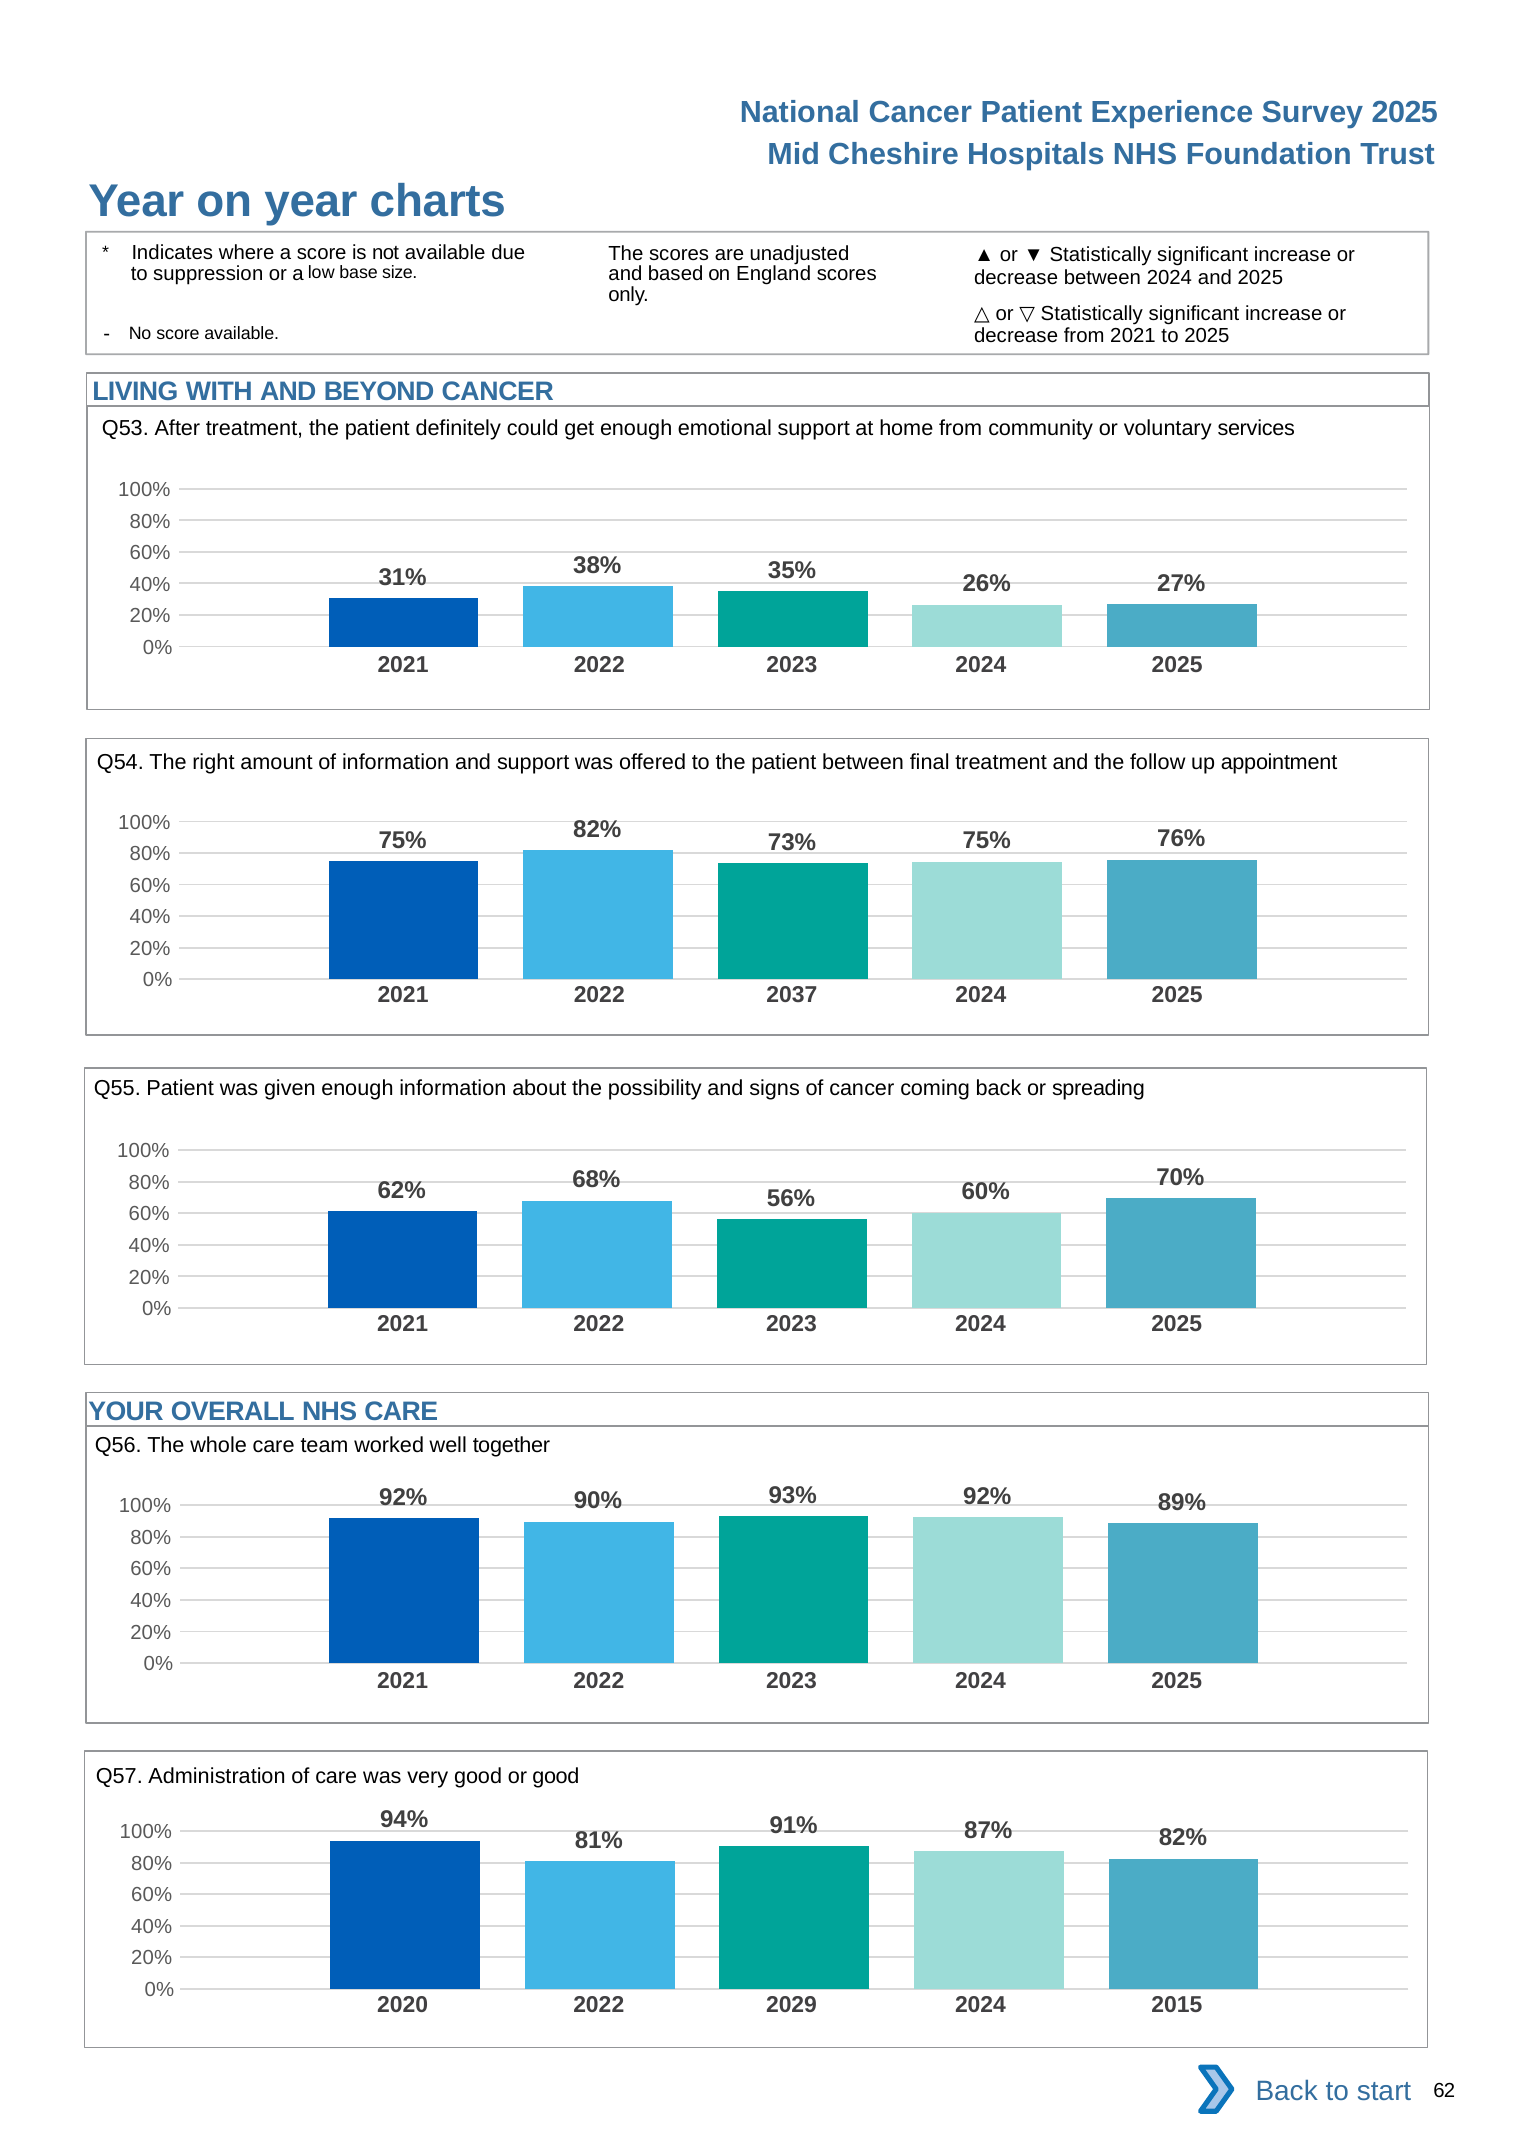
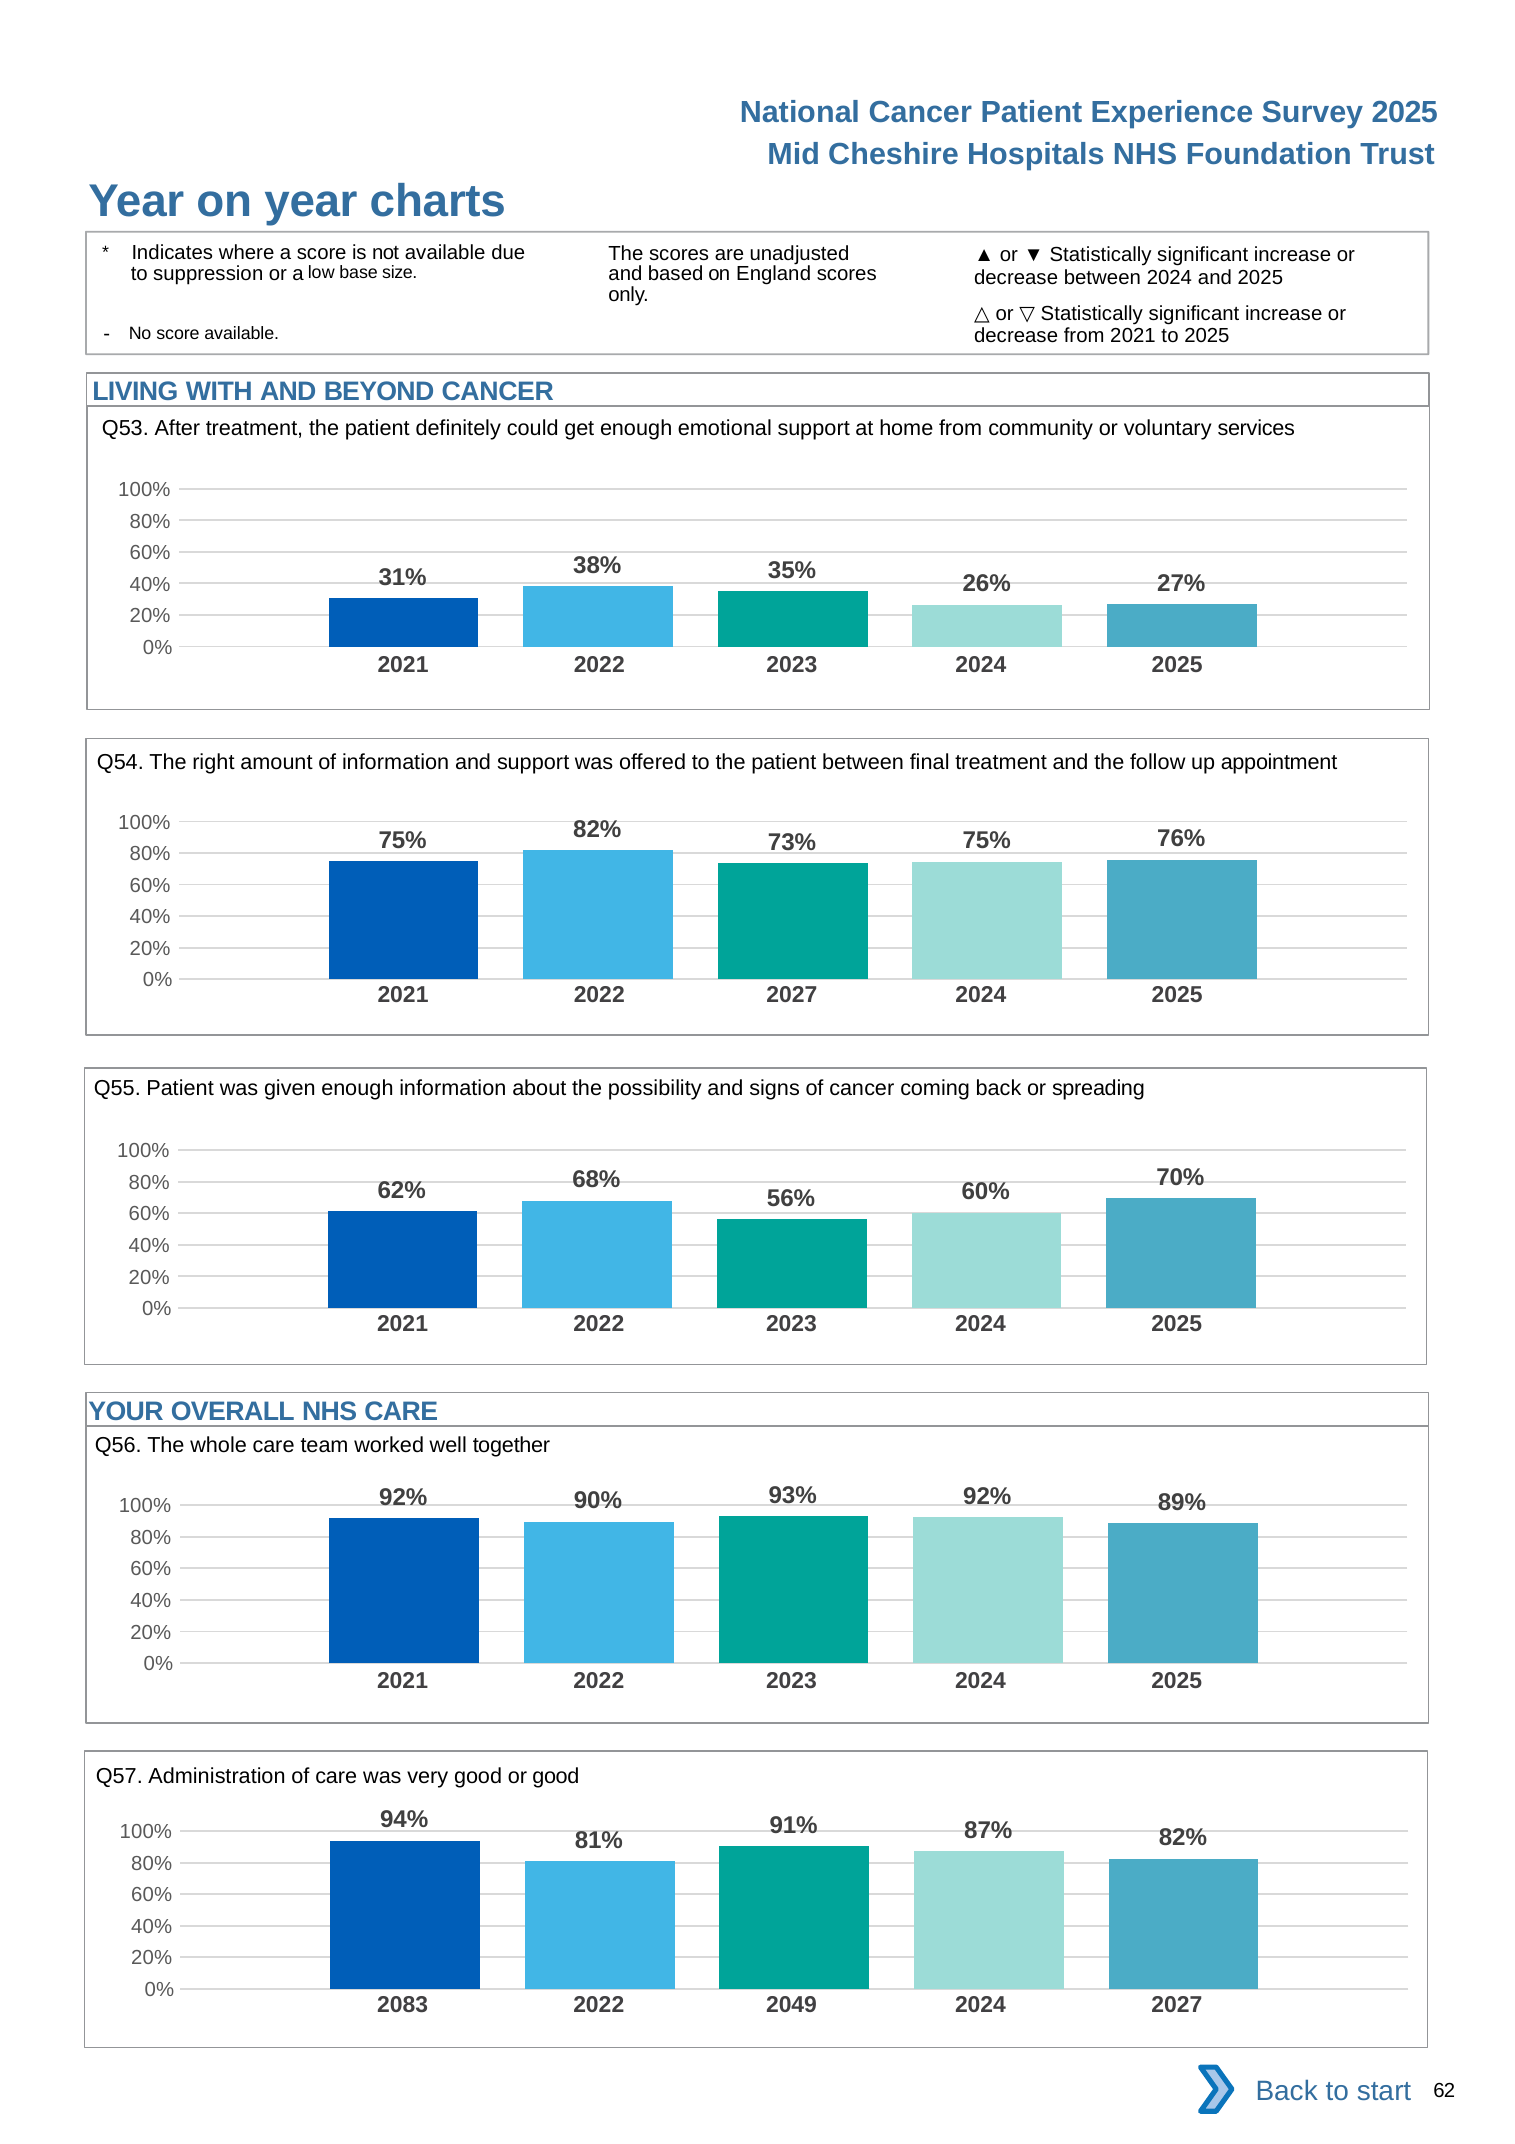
2022 2037: 2037 -> 2027
2020: 2020 -> 2083
2029: 2029 -> 2049
2024 2015: 2015 -> 2027
